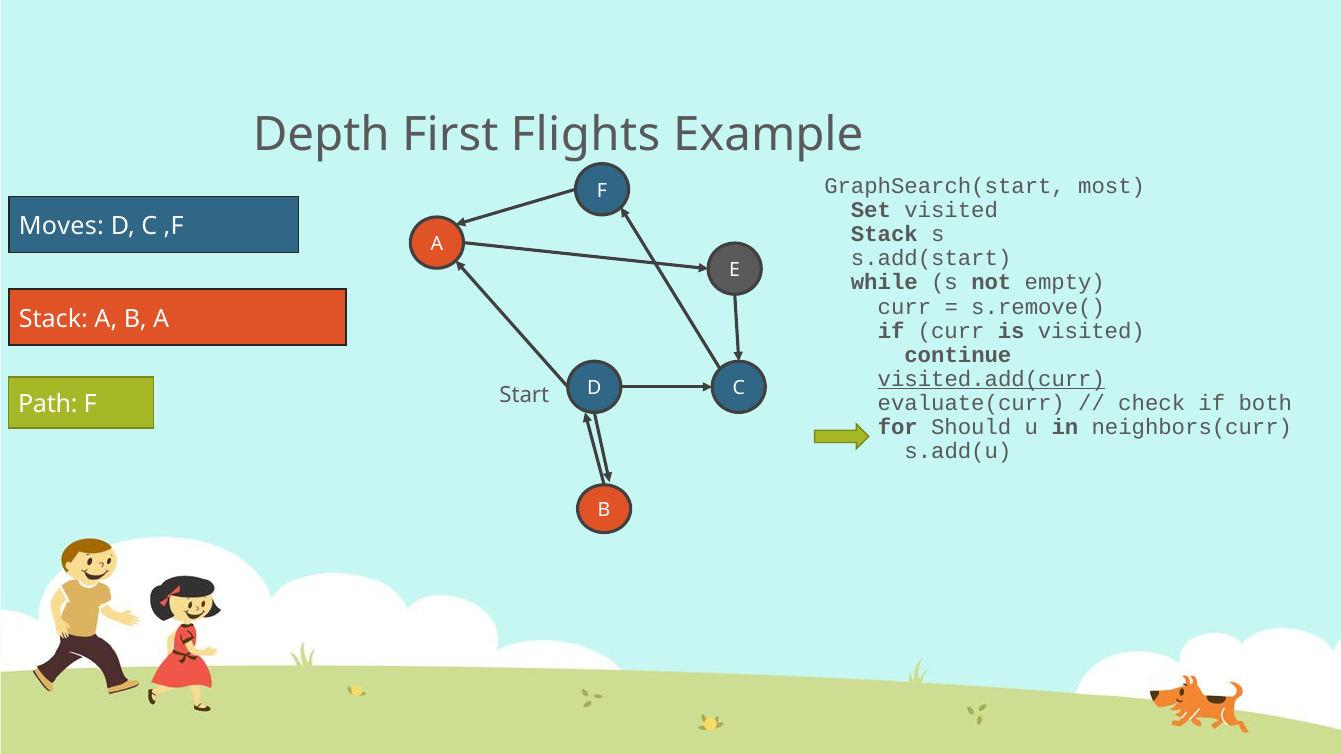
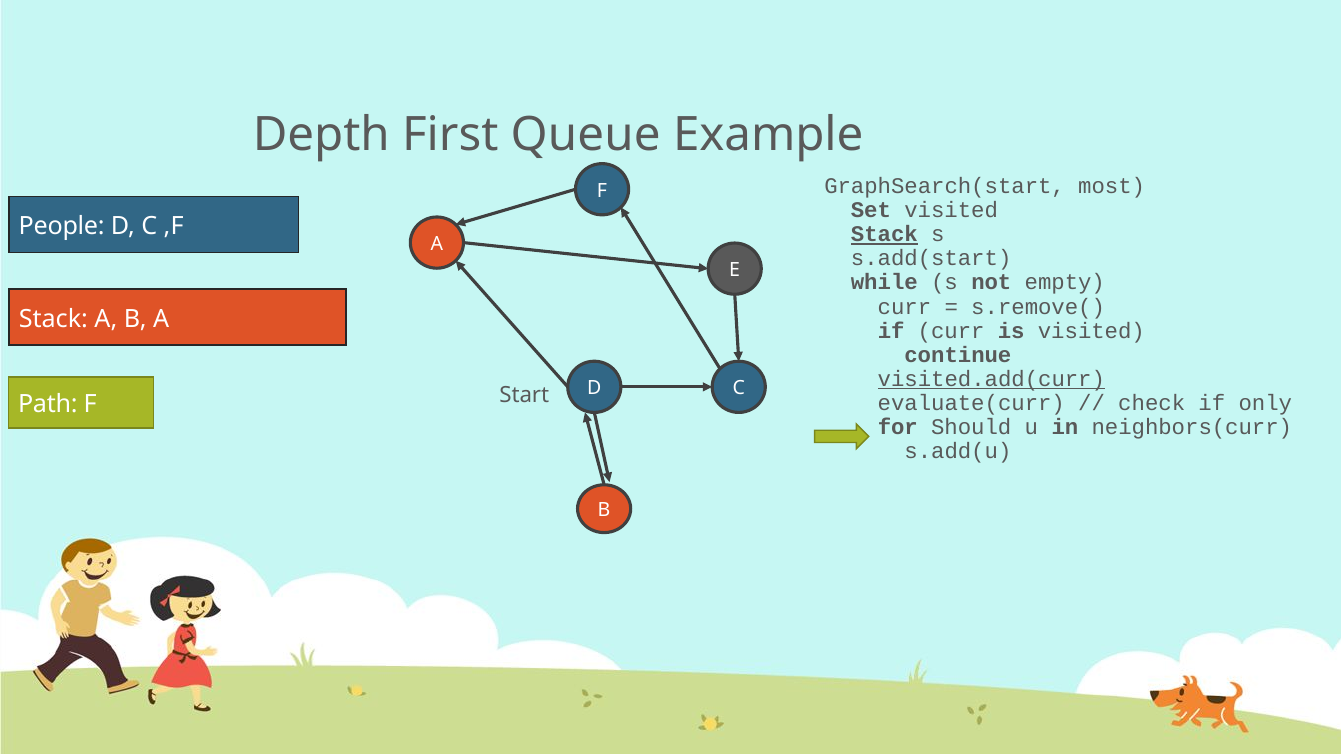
Flights: Flights -> Queue
Moves: Moves -> People
Stack at (884, 235) underline: none -> present
both: both -> only
